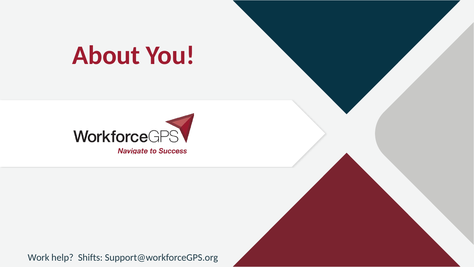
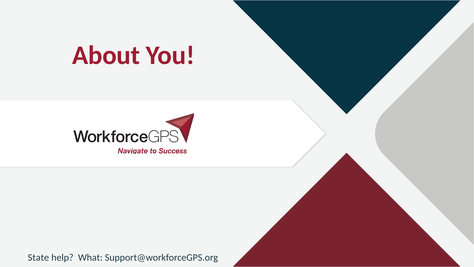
Work: Work -> State
Shifts: Shifts -> What
